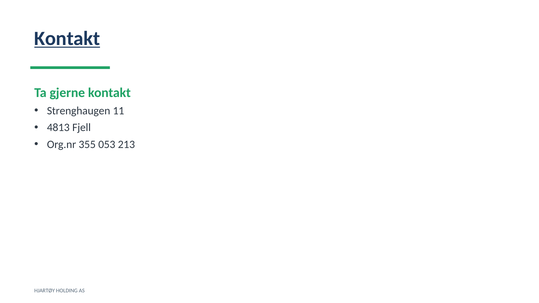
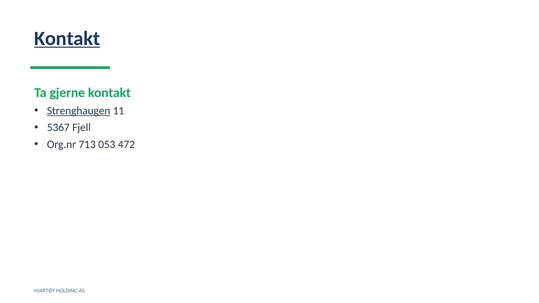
Strenghaugen underline: none -> present
4813: 4813 -> 5367
355: 355 -> 713
213: 213 -> 472
